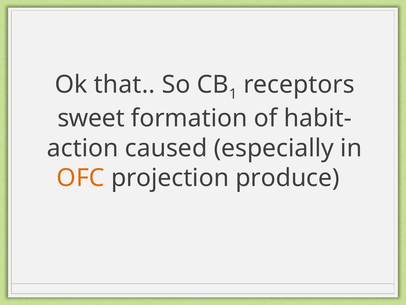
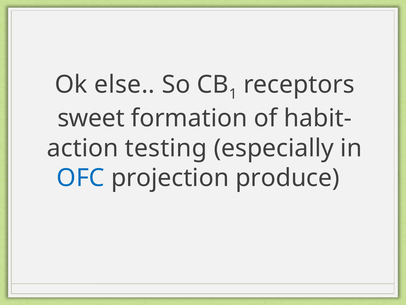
that: that -> else
caused: caused -> testing
OFC colour: orange -> blue
